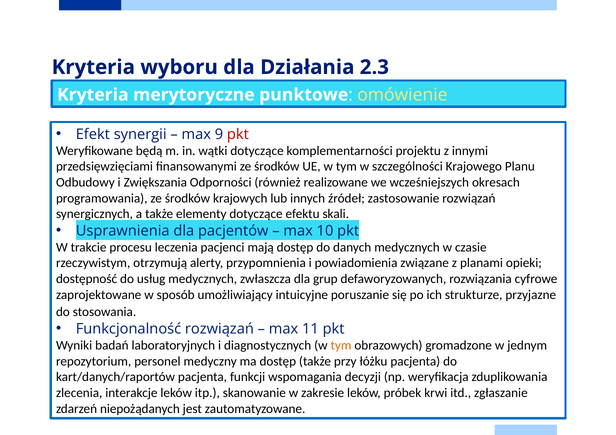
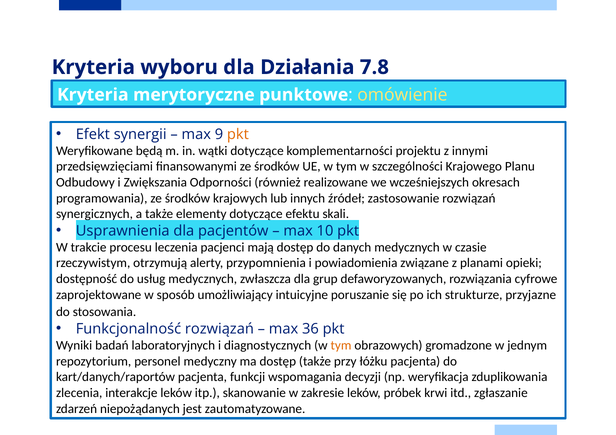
2.3: 2.3 -> 7.8
pkt at (238, 134) colour: red -> orange
11: 11 -> 36
